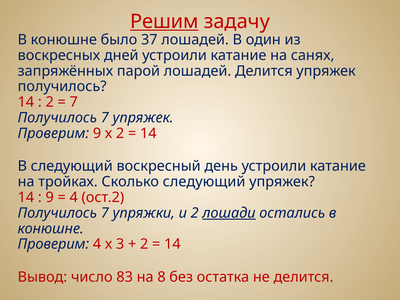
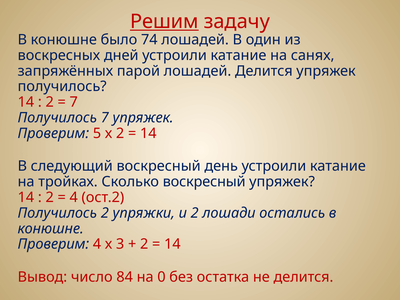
37: 37 -> 74
Проверим 9: 9 -> 5
Сколько следующий: следующий -> воскресный
9 at (50, 197): 9 -> 2
7 at (105, 213): 7 -> 2
лошади underline: present -> none
83: 83 -> 84
8: 8 -> 0
